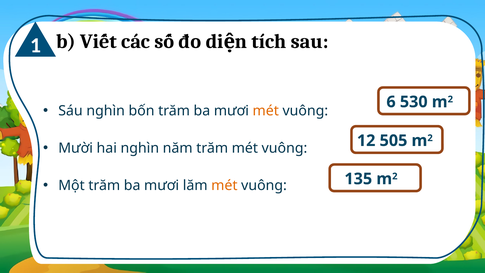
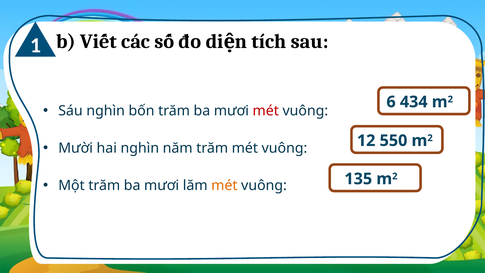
530: 530 -> 434
mét at (266, 111) colour: orange -> red
505: 505 -> 550
